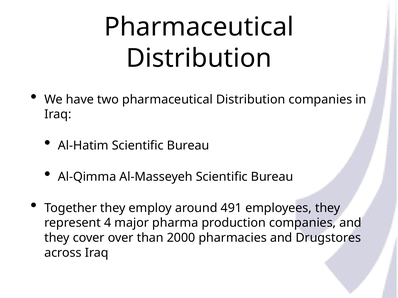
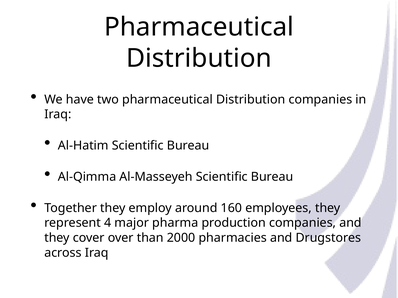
491: 491 -> 160
